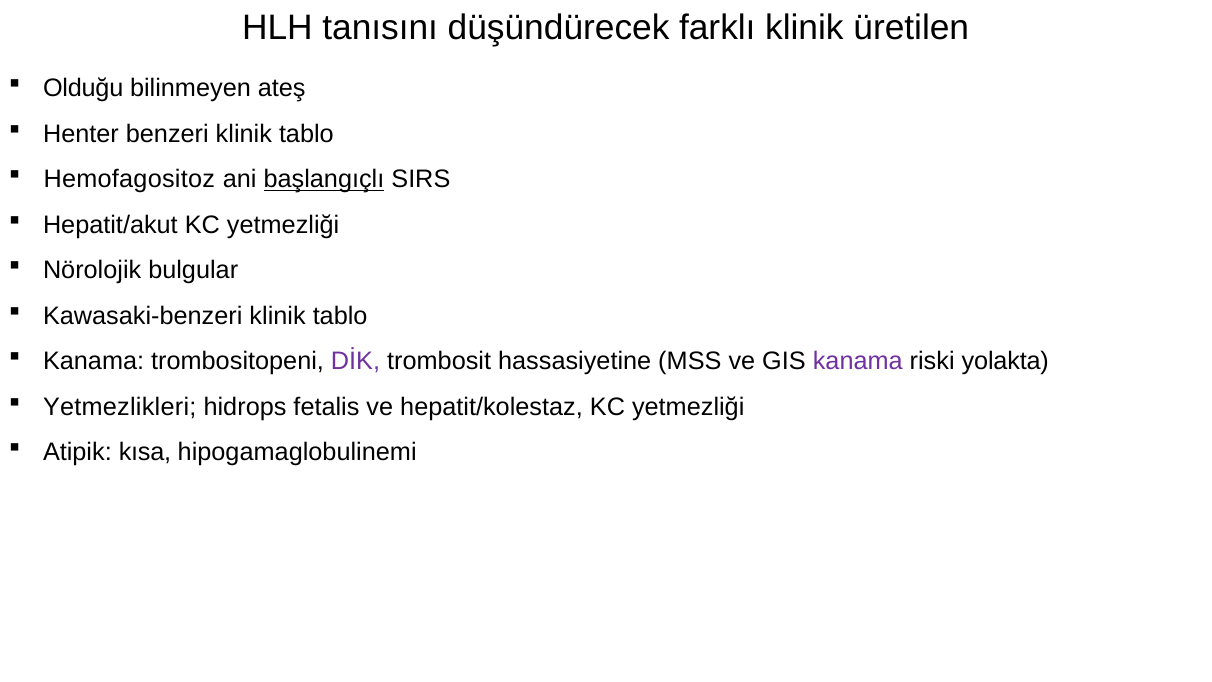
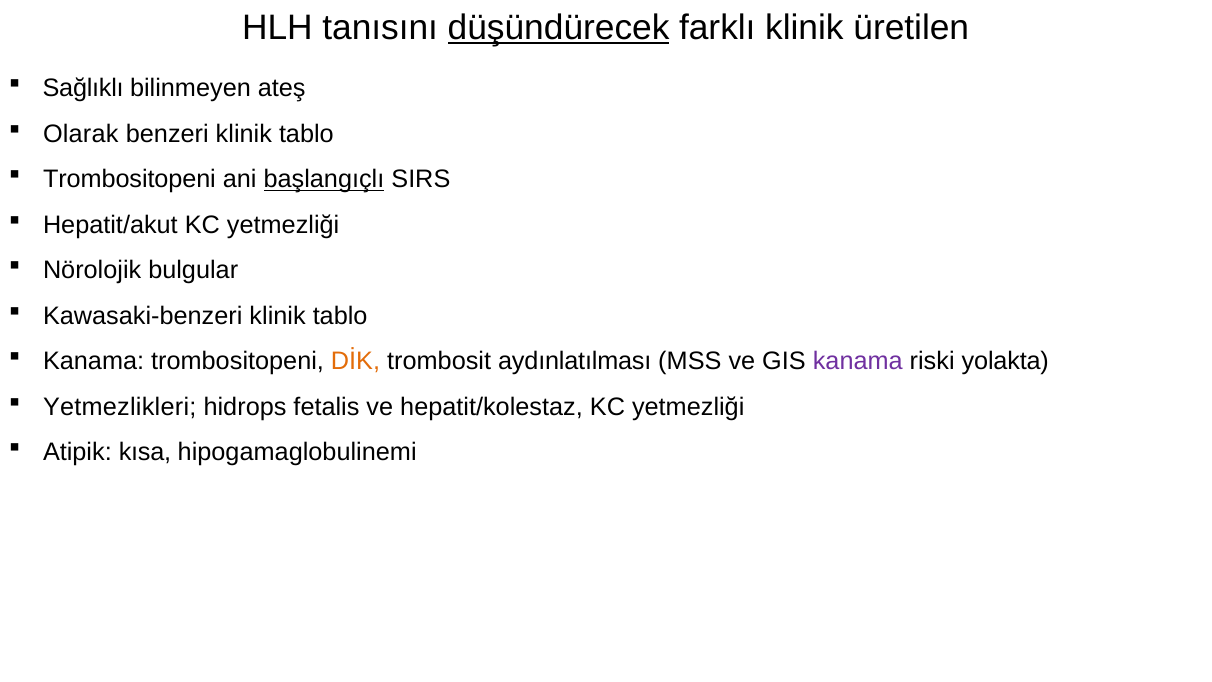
düşündürecek underline: none -> present
Olduğu: Olduğu -> Sağlıklı
Henter: Henter -> Olarak
Hemofagositoz at (129, 179): Hemofagositoz -> Trombositopeni
DİK colour: purple -> orange
hassasiyetine: hassasiyetine -> aydınlatılması
